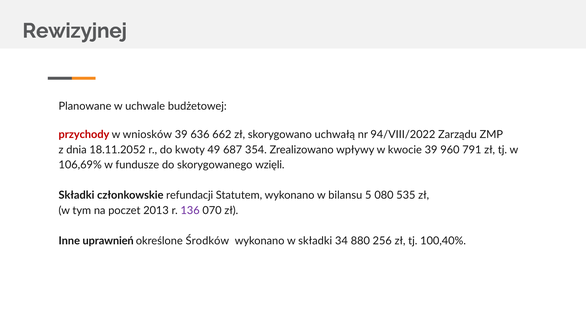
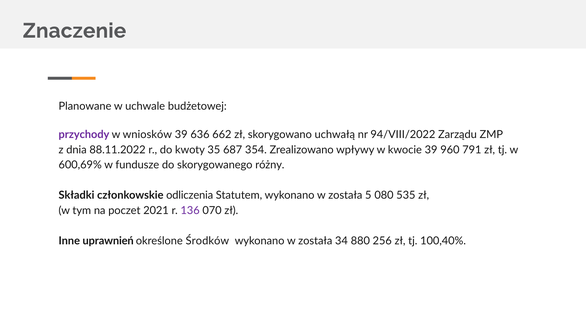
Rewizyjnej: Rewizyjnej -> Znaczenie
przychody colour: red -> purple
18.11.2052: 18.11.2052 -> 88.11.2022
49: 49 -> 35
106,69%: 106,69% -> 600,69%
wzięli: wzięli -> różny
refundacji: refundacji -> odliczenia
Statutem wykonano w bilansu: bilansu -> została
2013: 2013 -> 2021
składki at (315, 241): składki -> została
